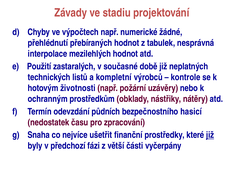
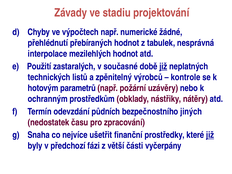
již at (163, 66) underline: none -> present
kompletní: kompletní -> zpěnitelný
životnosti: životnosti -> parametrů
hasicí: hasicí -> jiných
